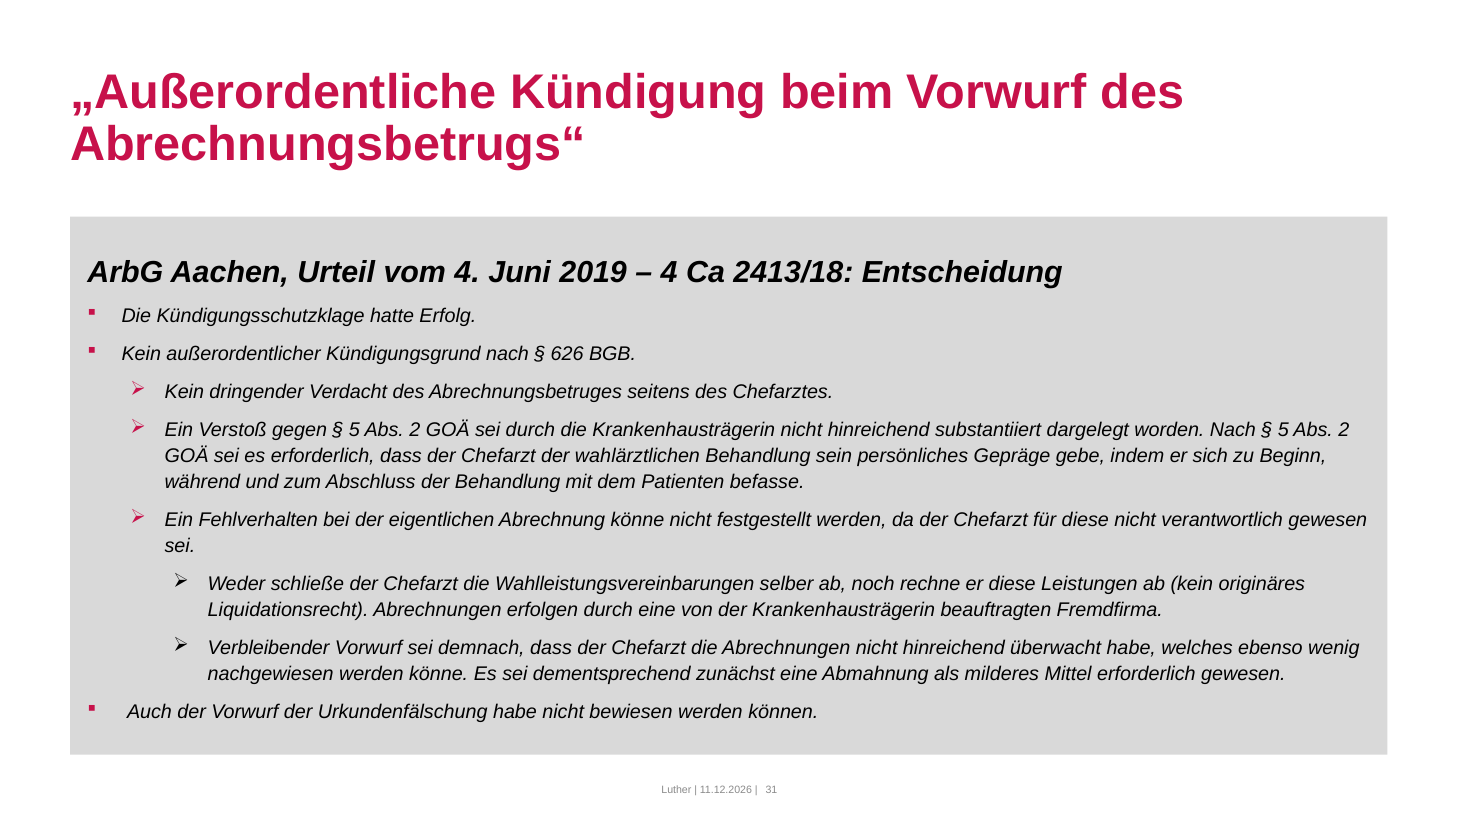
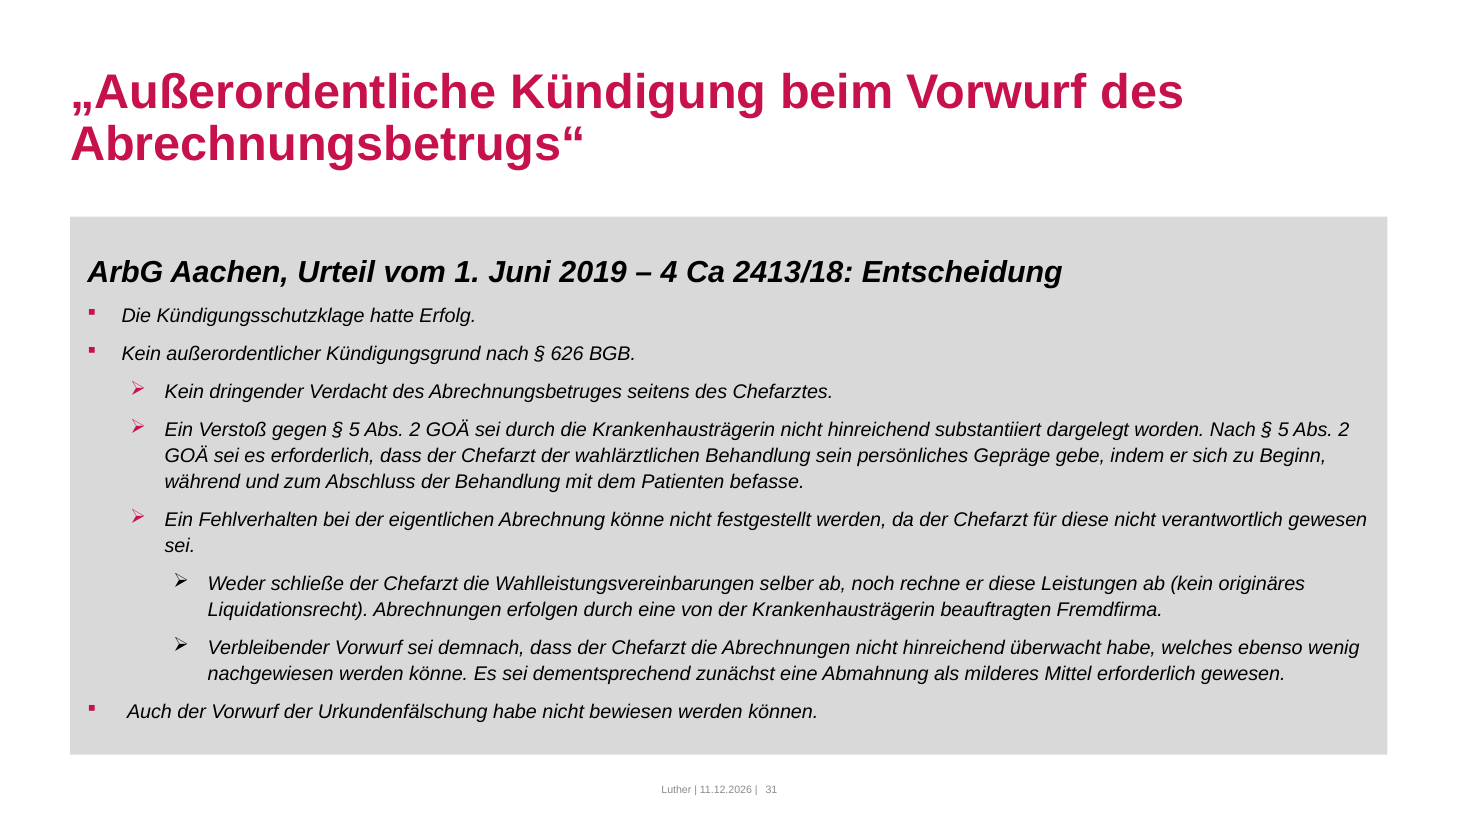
vom 4: 4 -> 1
